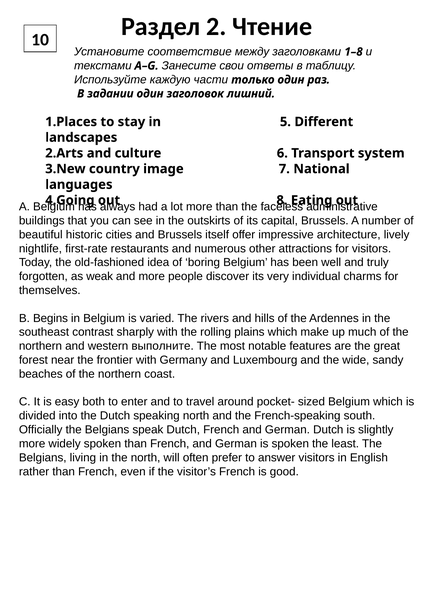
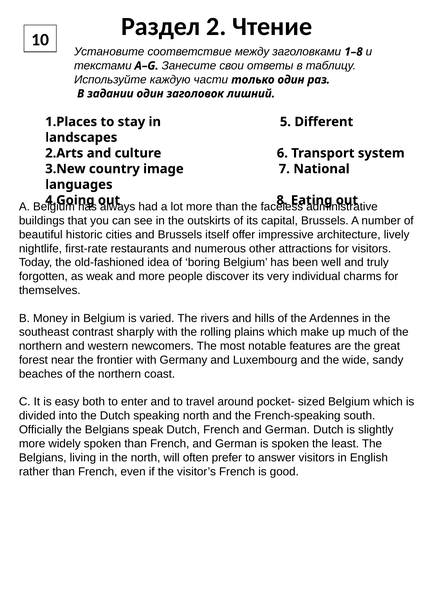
Begins: Begins -> Money
выполните: выполните -> newcomers
